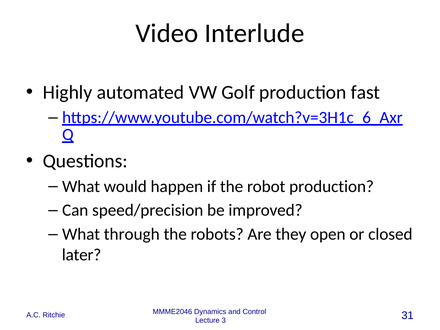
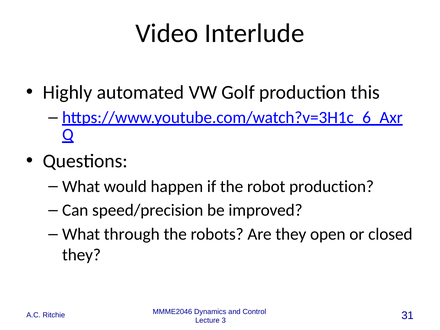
fast: fast -> this
later at (82, 255): later -> they
